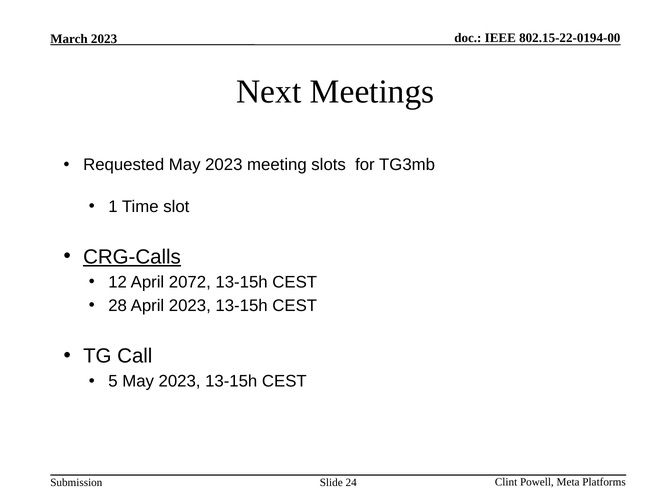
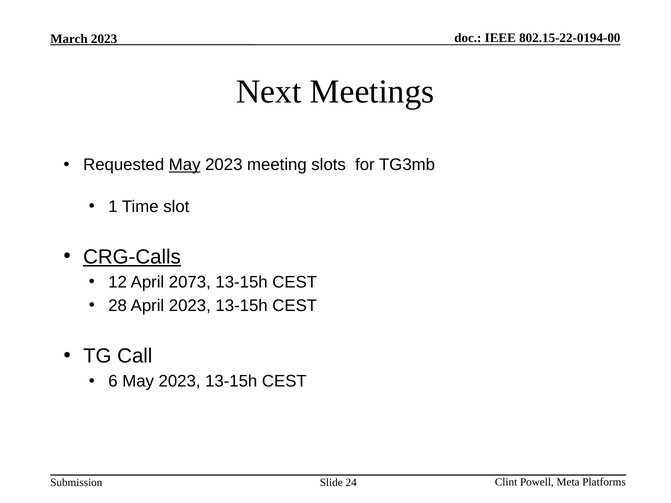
May at (185, 165) underline: none -> present
2072: 2072 -> 2073
5: 5 -> 6
